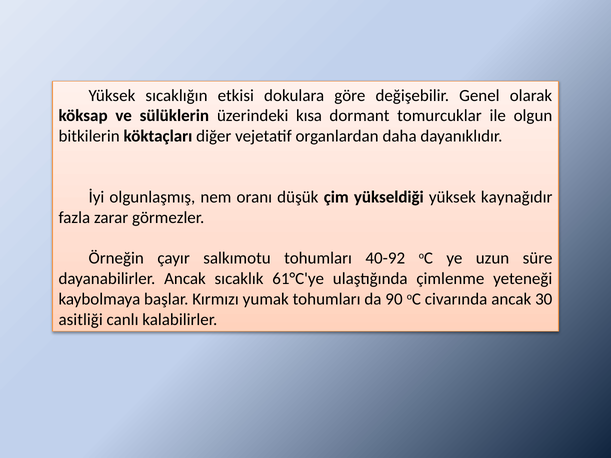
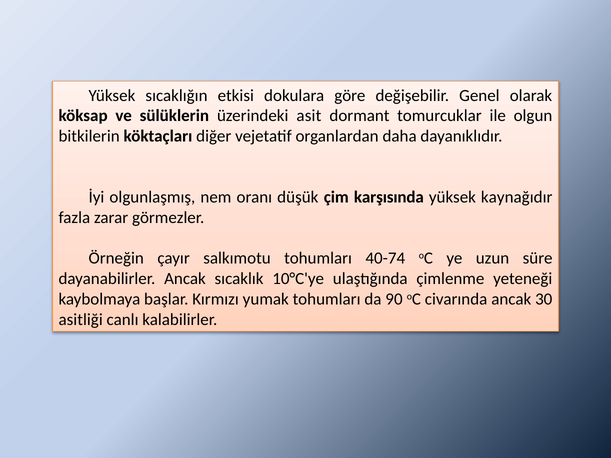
kısa: kısa -> asit
yükseldiği: yükseldiği -> karşısında
40-92: 40-92 -> 40-74
61°C'ye: 61°C'ye -> 10°C'ye
